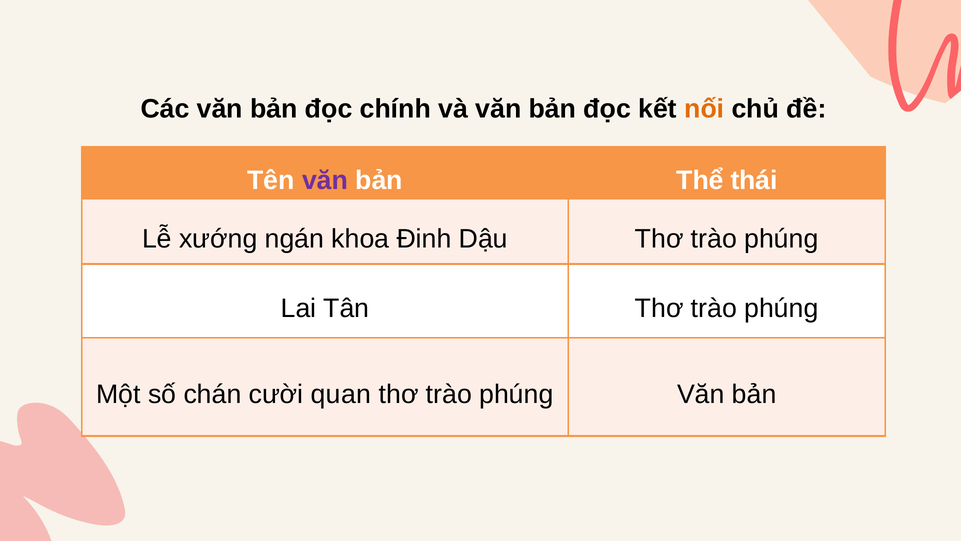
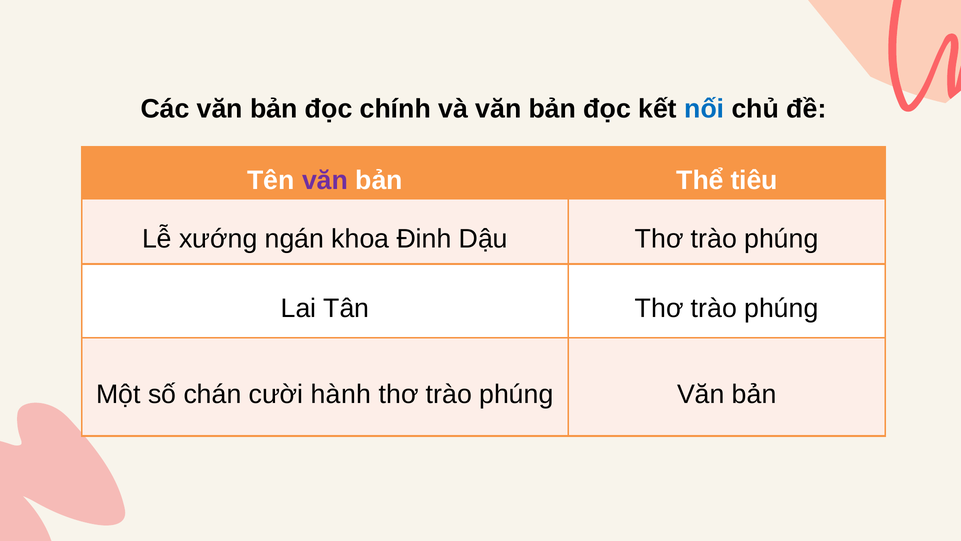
nối colour: orange -> blue
thái: thái -> tiêu
quan: quan -> hành
